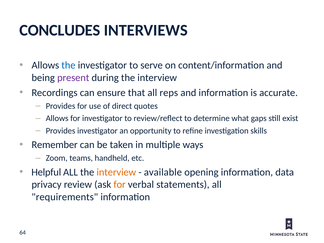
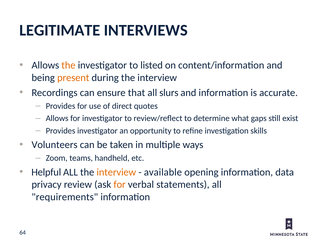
CONCLUDES: CONCLUDES -> LEGITIMATE
the at (68, 65) colour: blue -> orange
serve: serve -> listed
present colour: purple -> orange
reps: reps -> slurs
Remember: Remember -> Volunteers
